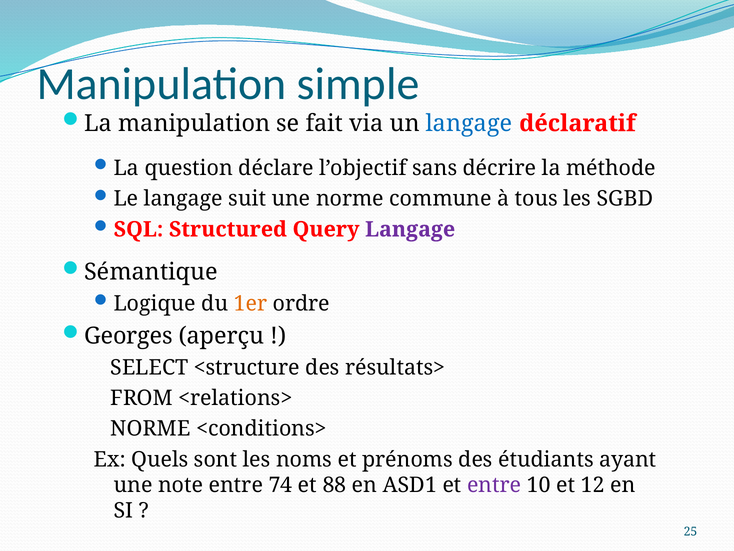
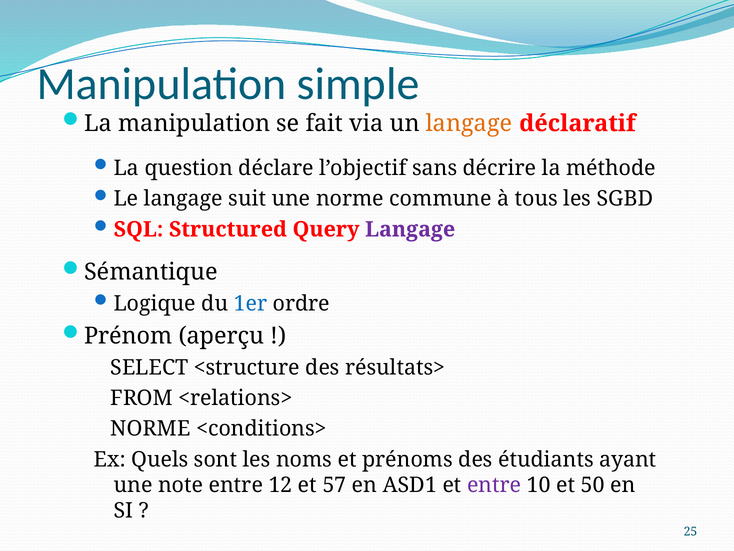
langage at (469, 123) colour: blue -> orange
1er colour: orange -> blue
Georges: Georges -> Prénom
74: 74 -> 12
88: 88 -> 57
12: 12 -> 50
